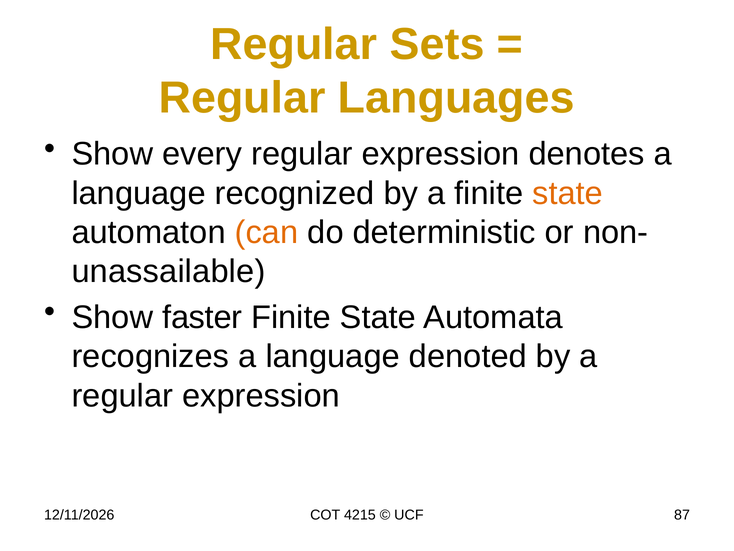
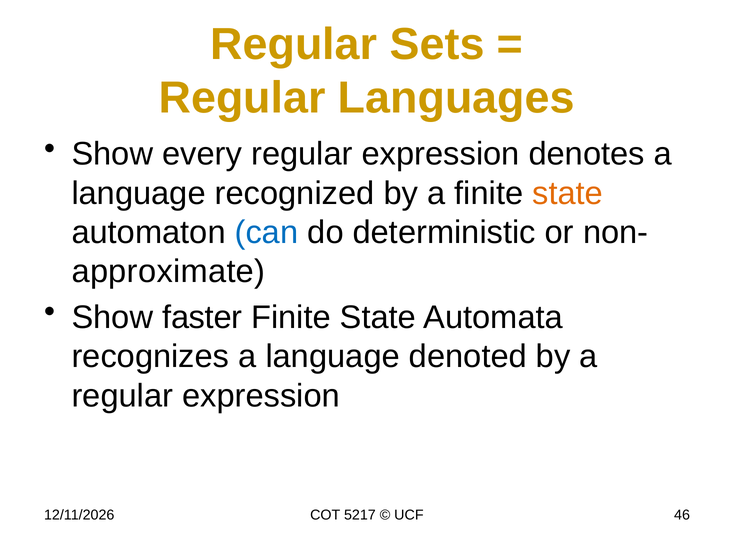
can colour: orange -> blue
unassailable: unassailable -> approximate
4215: 4215 -> 5217
87: 87 -> 46
